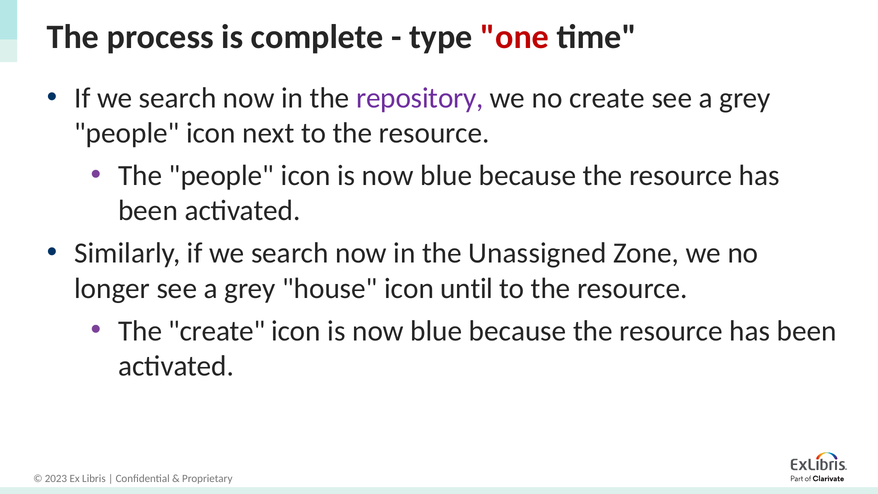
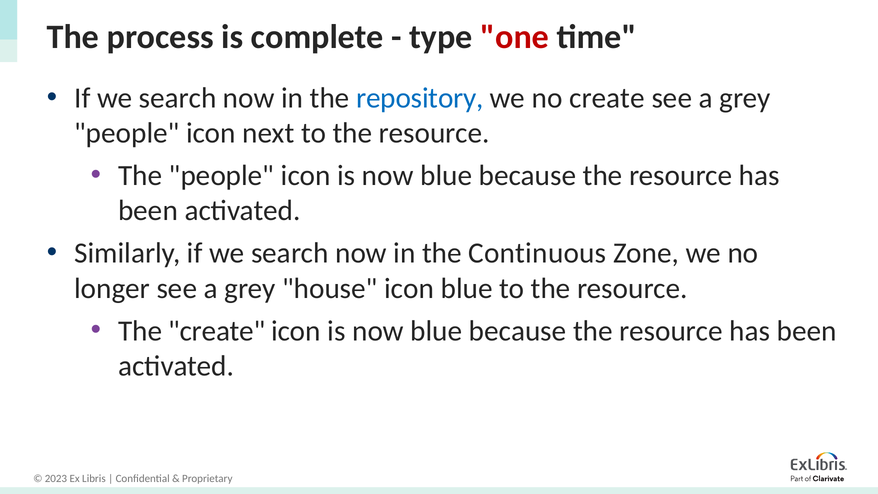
repository colour: purple -> blue
Unassigned: Unassigned -> Continuous
icon until: until -> blue
